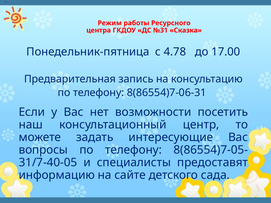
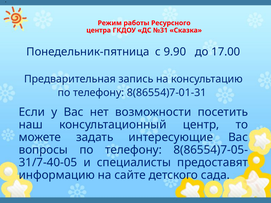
4.78: 4.78 -> 9.90
8(86554)7-06-31: 8(86554)7-06-31 -> 8(86554)7-01-31
